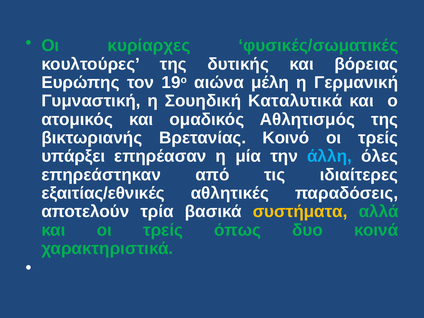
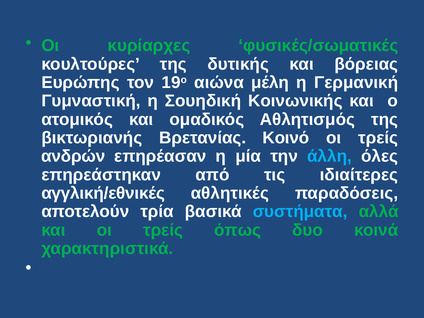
Καταλυτικά: Καταλυτικά -> Κοινωνικής
υπάρξει: υπάρξει -> ανδρών
εξαιτίας/εθνικές: εξαιτίας/εθνικές -> αγγλική/εθνικές
συστήματα colour: yellow -> light blue
